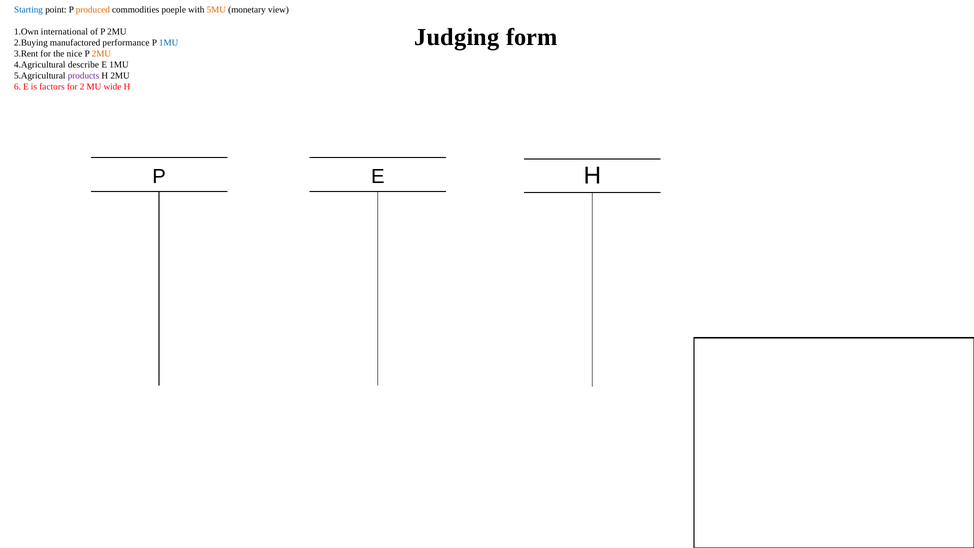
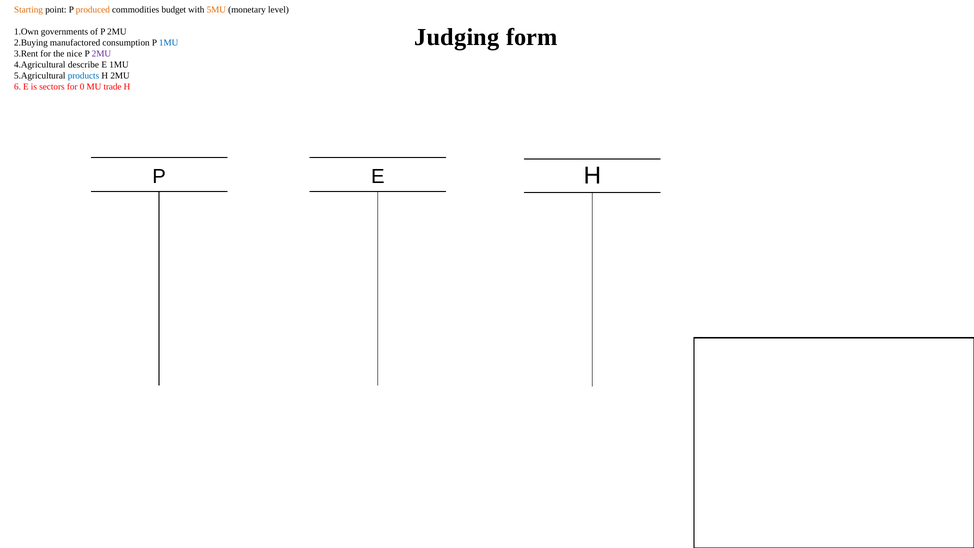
Starting colour: blue -> orange
poeple: poeple -> budget
view: view -> level
international: international -> governments
performance: performance -> consumption
2MU at (101, 54) colour: orange -> purple
products colour: purple -> blue
factors: factors -> sectors
2: 2 -> 0
wide: wide -> trade
